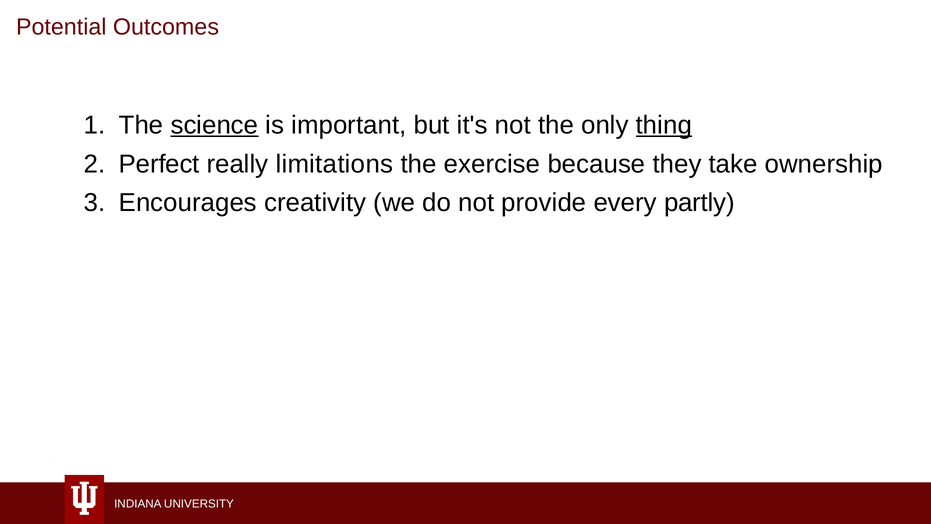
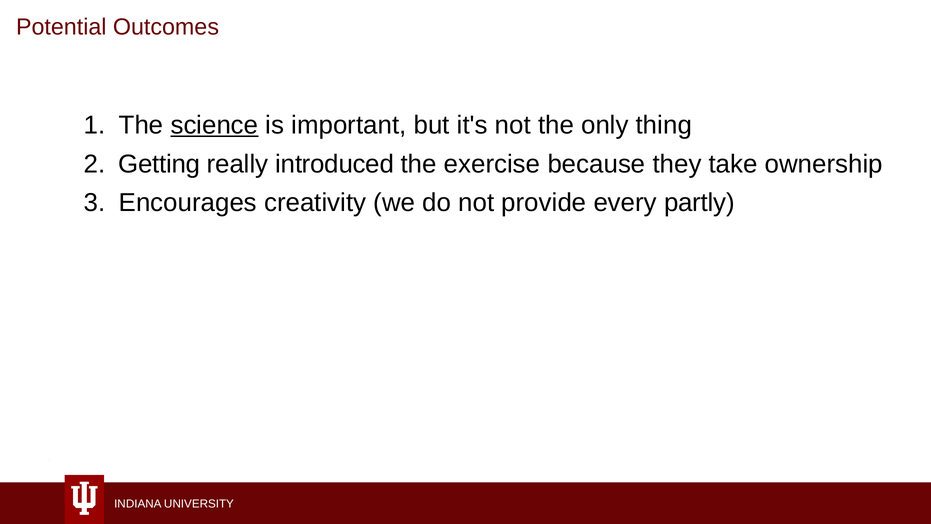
thing underline: present -> none
Perfect: Perfect -> Getting
limitations: limitations -> introduced
